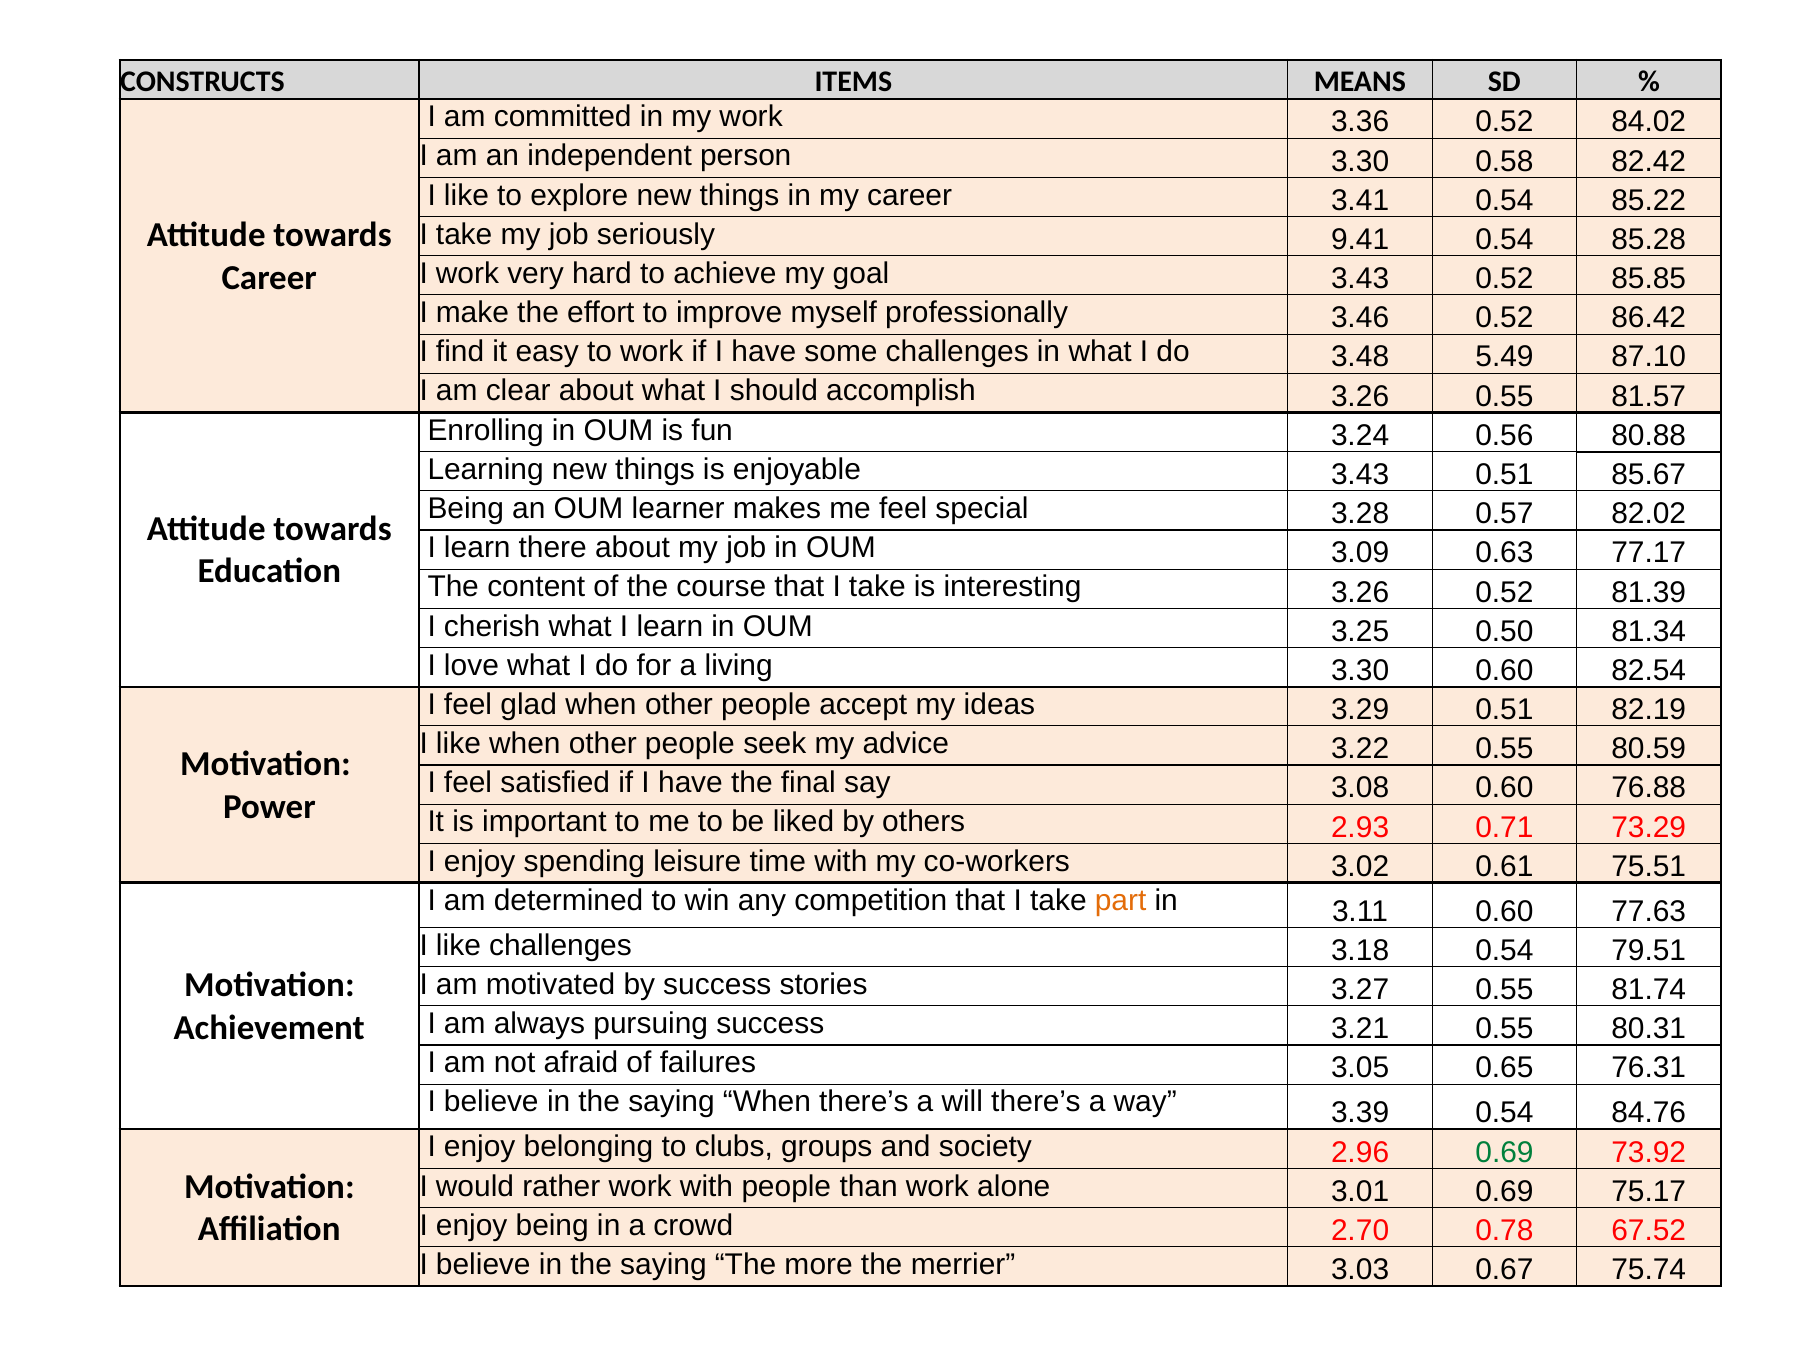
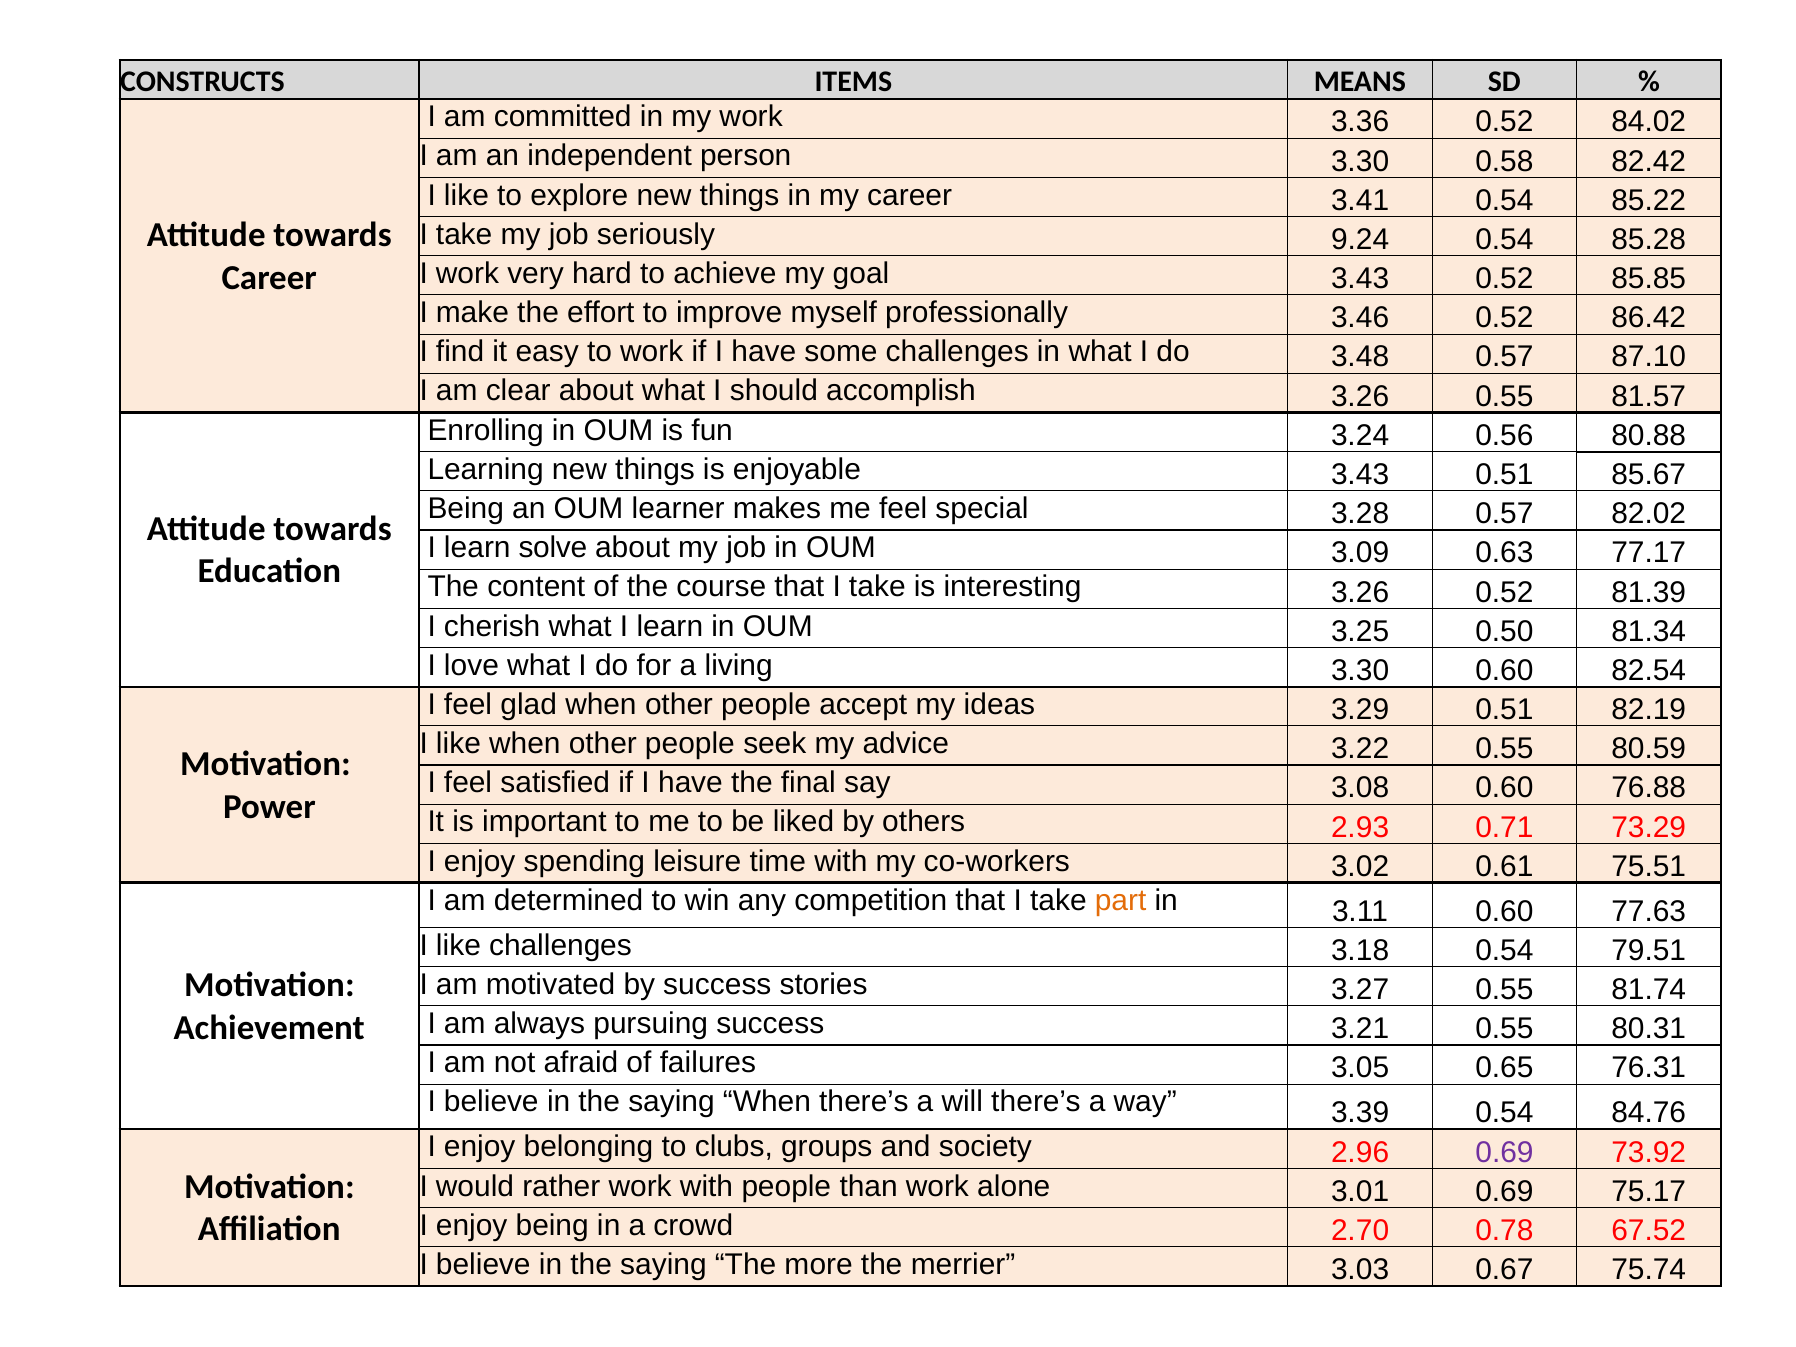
9.41: 9.41 -> 9.24
3.48 5.49: 5.49 -> 0.57
there: there -> solve
0.69 at (1504, 1152) colour: green -> purple
